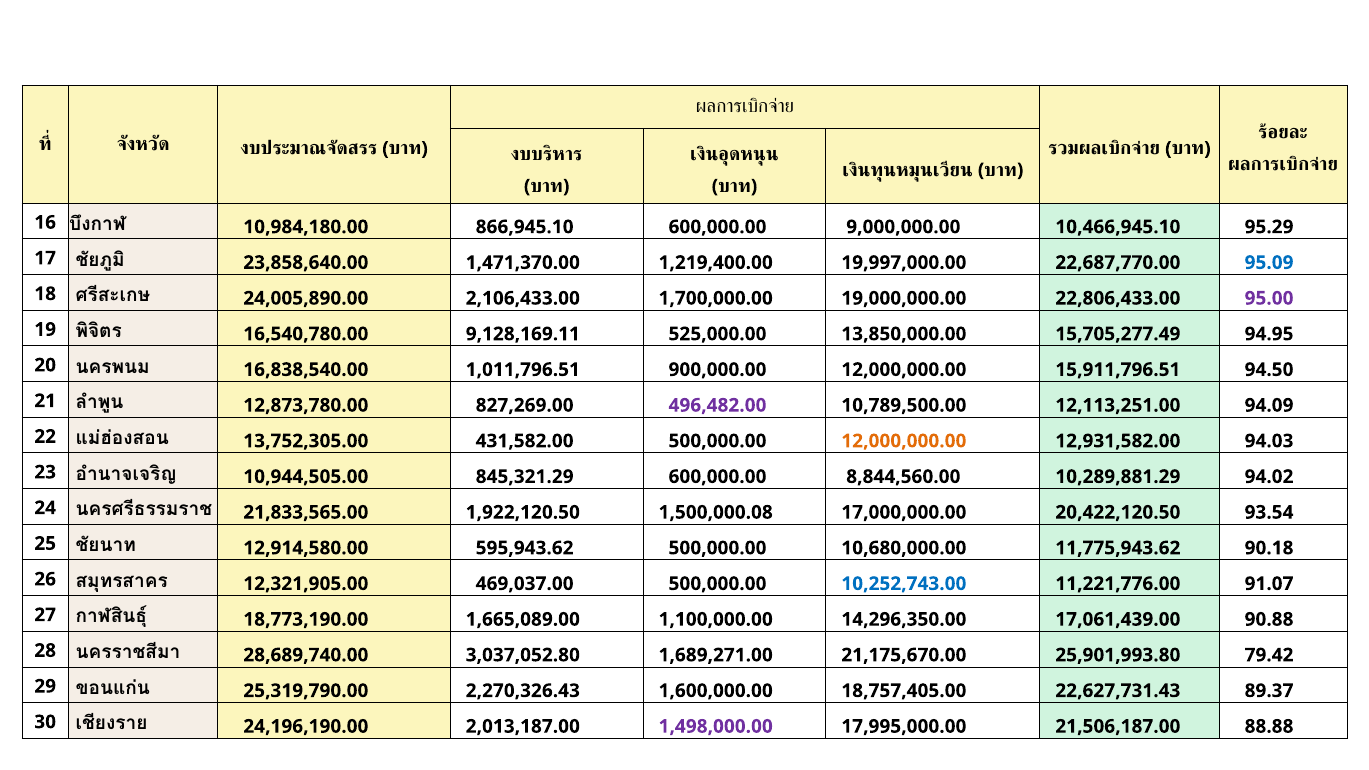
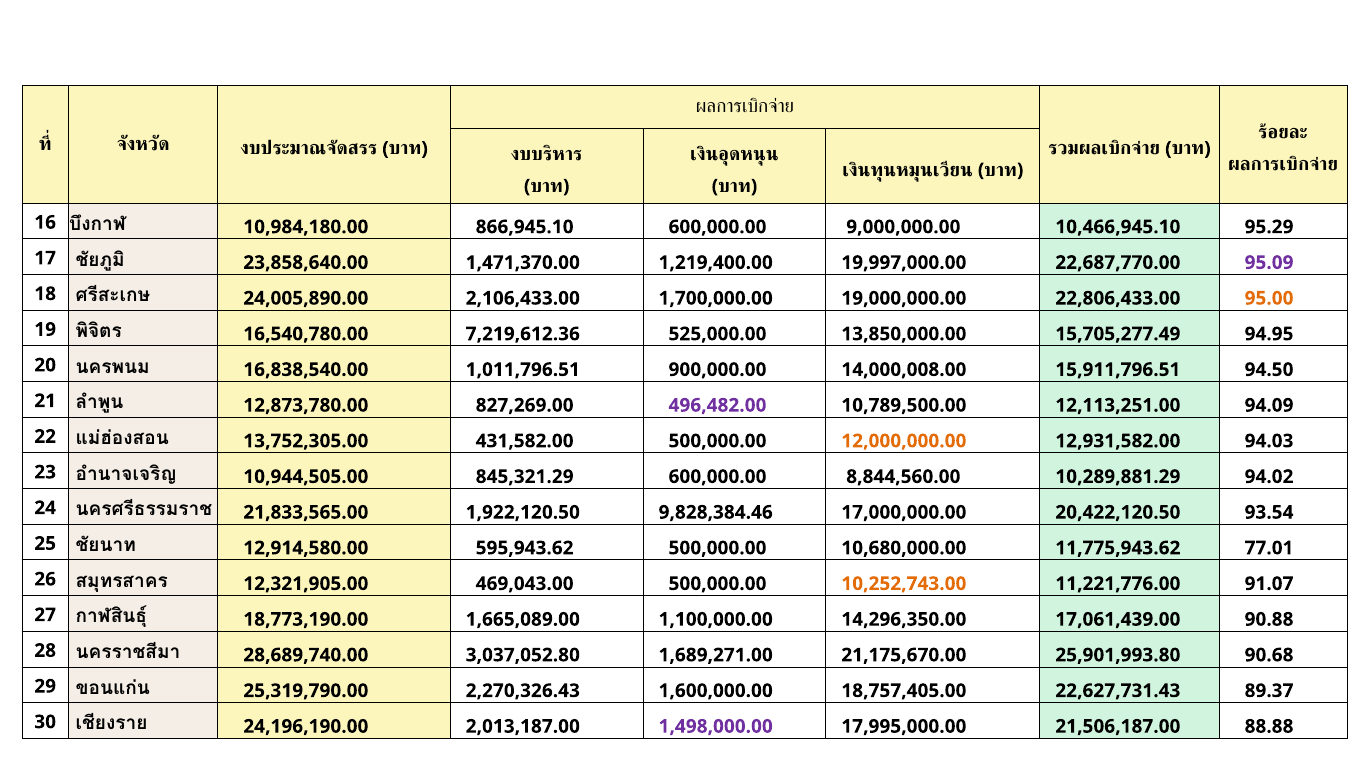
95.09 colour: blue -> purple
95.00 colour: purple -> orange
9,128,169.11: 9,128,169.11 -> 7,219,612.36
900,000.00 12,000,000.00: 12,000,000.00 -> 14,000,008.00
1,500,000.08: 1,500,000.08 -> 9,828,384.46
90.18: 90.18 -> 77.01
469,037.00: 469,037.00 -> 469,043.00
10,252,743.00 colour: blue -> orange
79.42: 79.42 -> 90.68
